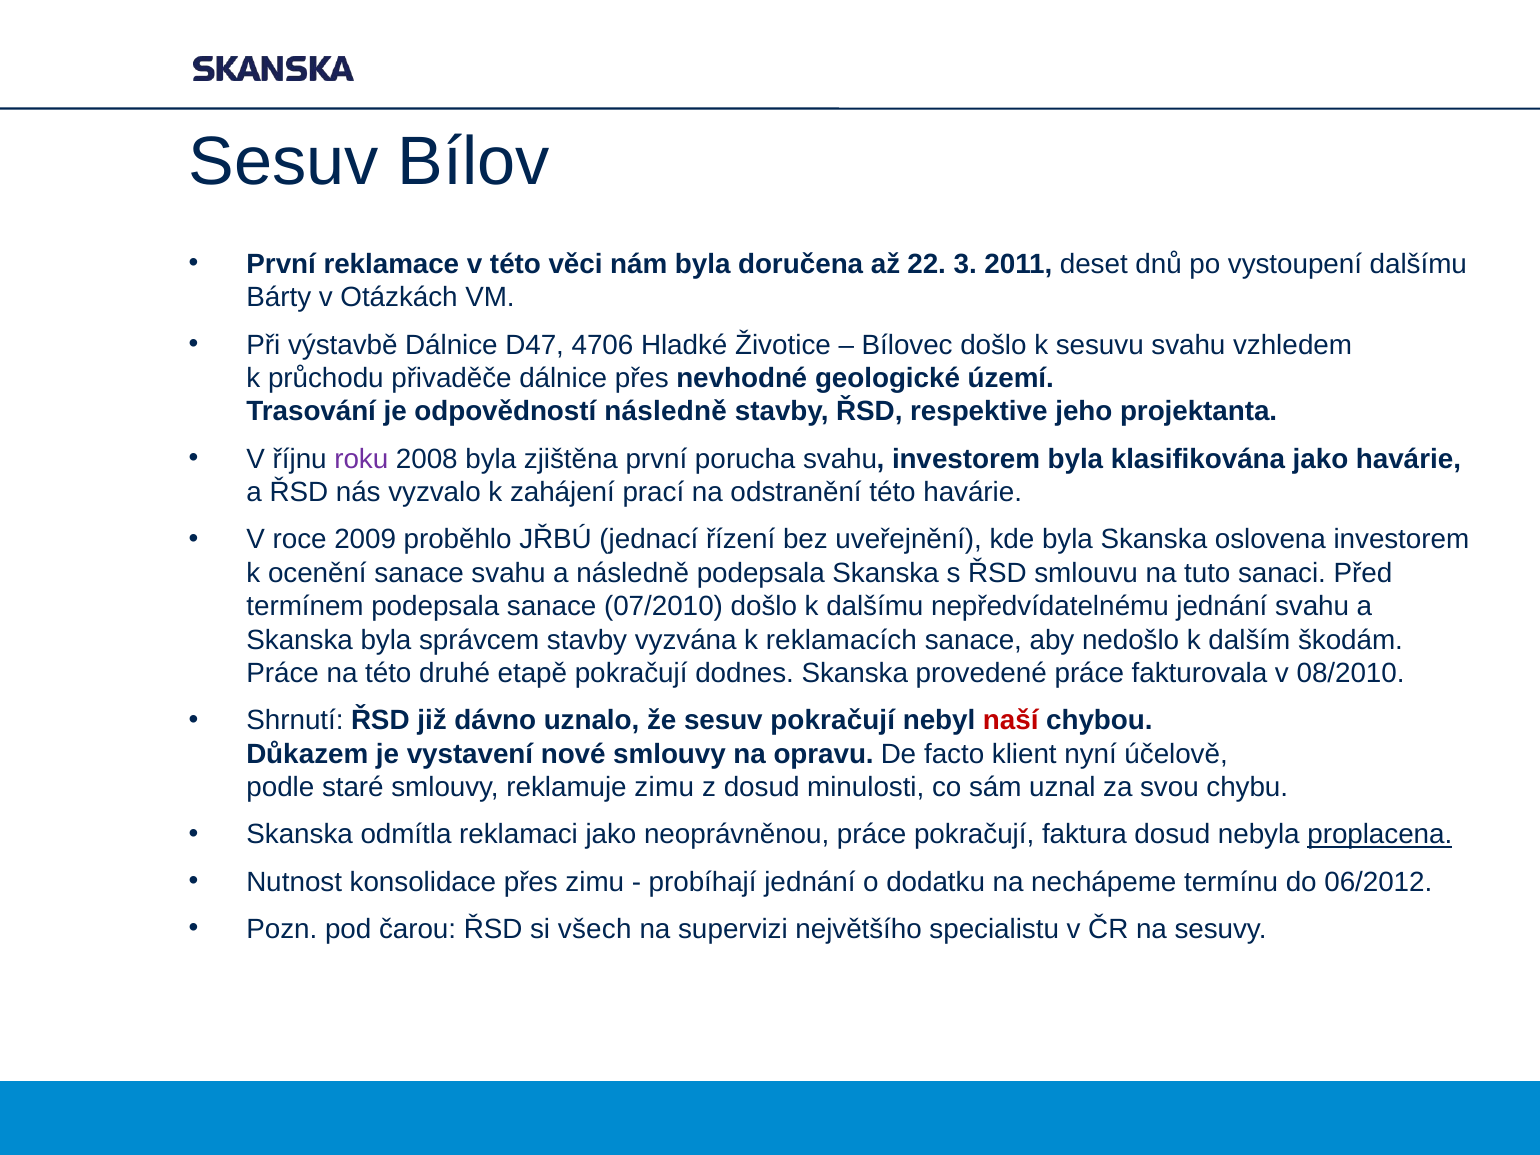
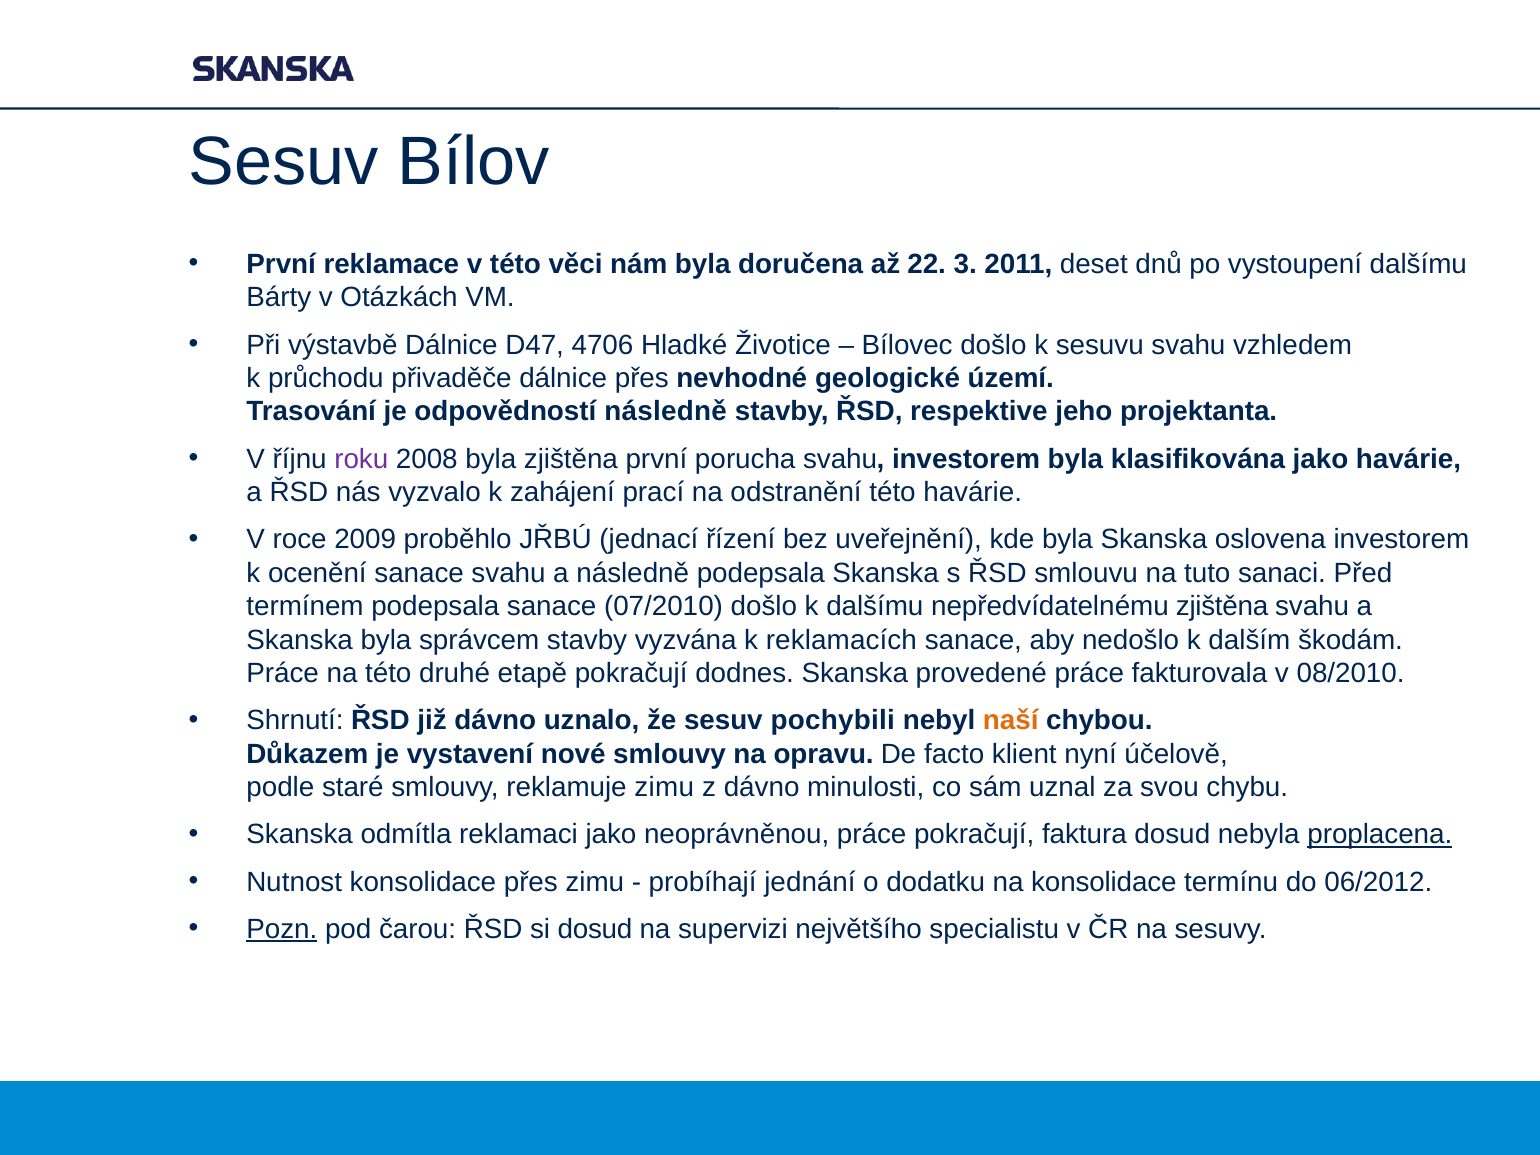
nepředvídatelnému jednání: jednání -> zjištěna
sesuv pokračují: pokračují -> pochybili
naší colour: red -> orange
z dosud: dosud -> dávno
na nechápeme: nechápeme -> konsolidace
Pozn underline: none -> present
si všech: všech -> dosud
